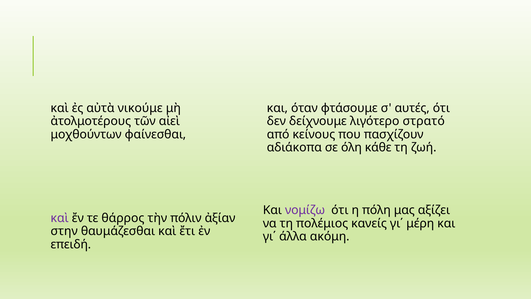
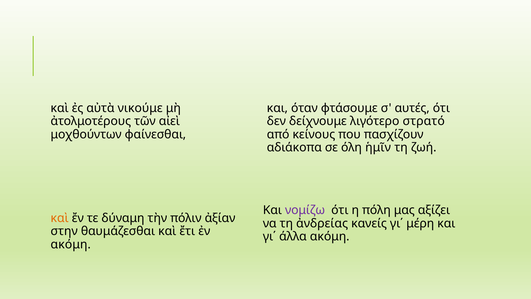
κάθε: κάθε -> ἡμῖν
καὶ at (60, 218) colour: purple -> orange
θάρρος: θάρρος -> δύναμη
πολέμιος: πολέμιος -> ἀνδρείας
επειδή at (71, 244): επειδή -> ακόμη
